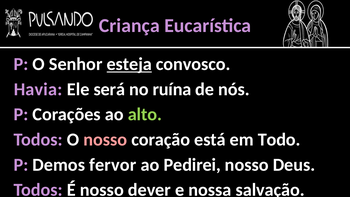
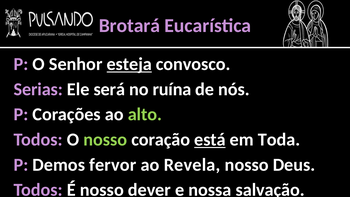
Criança: Criança -> Brotará
Havia: Havia -> Serias
nosso at (105, 139) colour: pink -> light green
está underline: none -> present
Todo: Todo -> Toda
Pedirei: Pedirei -> Revela
